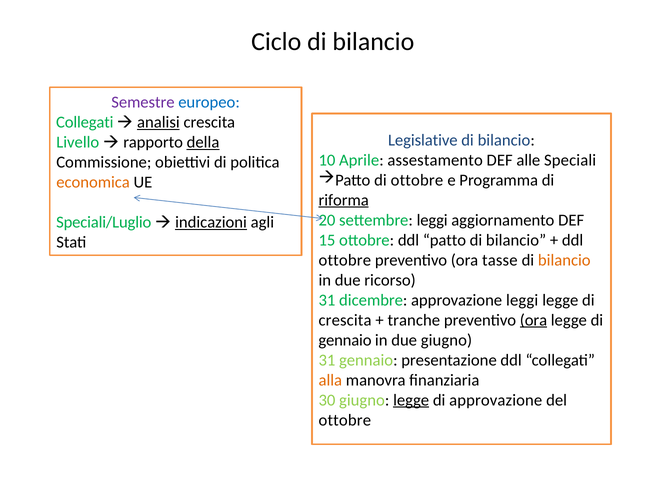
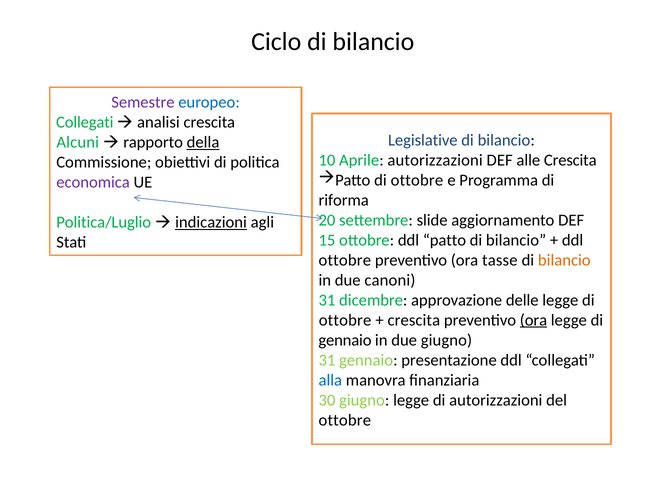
analisi underline: present -> none
Livello: Livello -> Alcuni
Aprile assestamento: assestamento -> autorizzazioni
alle Speciali: Speciali -> Crescita
economica colour: orange -> purple
riforma underline: present -> none
settembre leggi: leggi -> slide
Speciali/Luglio: Speciali/Luglio -> Politica/Luglio
ricorso: ricorso -> canoni
approvazione leggi: leggi -> delle
crescita at (345, 320): crescita -> ottobre
tranche at (414, 320): tranche -> crescita
alla colour: orange -> blue
legge at (411, 400) underline: present -> none
di approvazione: approvazione -> autorizzazioni
